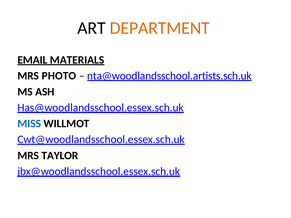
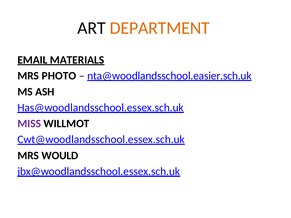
nta@woodlandsschool.artists.sch.uk: nta@woodlandsschool.artists.sch.uk -> nta@woodlandsschool.easier.sch.uk
MISS colour: blue -> purple
TAYLOR: TAYLOR -> WOULD
